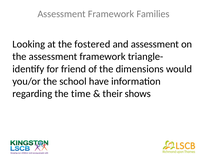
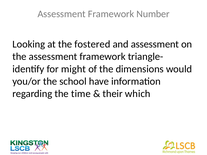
Families: Families -> Number
friend: friend -> might
shows: shows -> which
